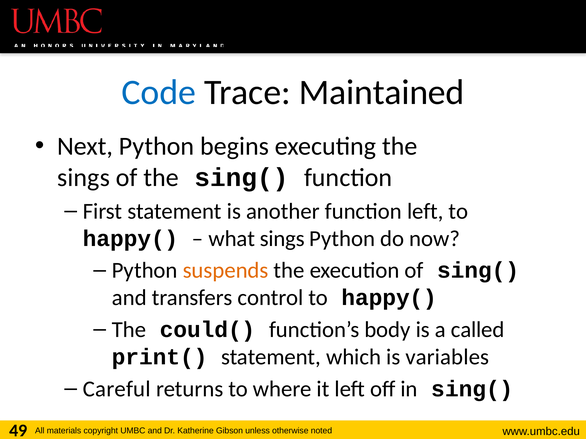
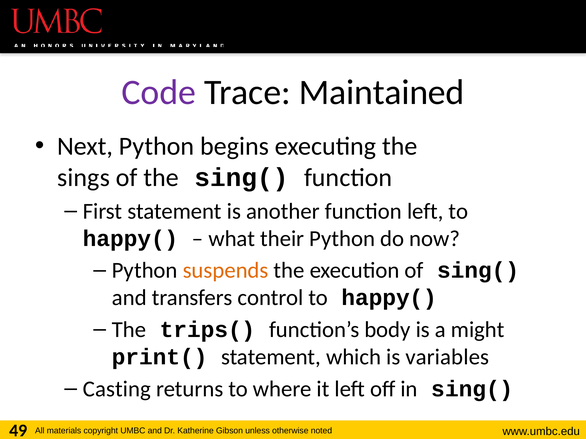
Code colour: blue -> purple
what sings: sings -> their
could(: could( -> trips(
called: called -> might
Careful: Careful -> Casting
